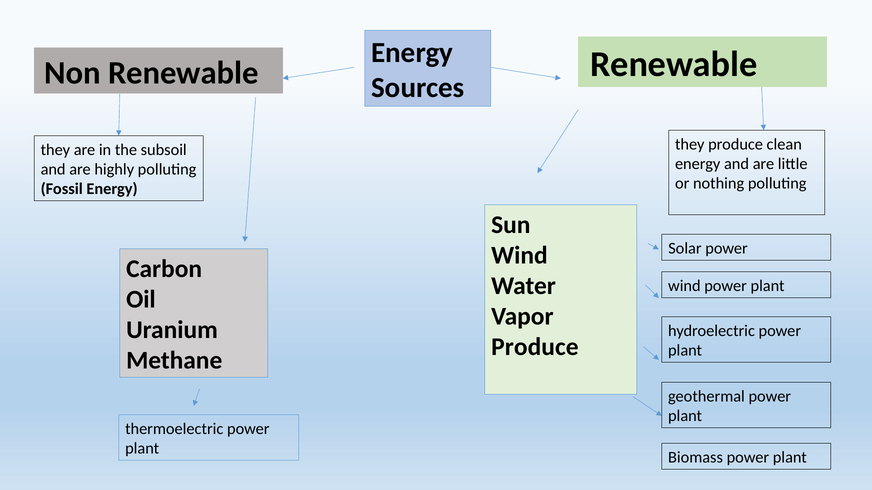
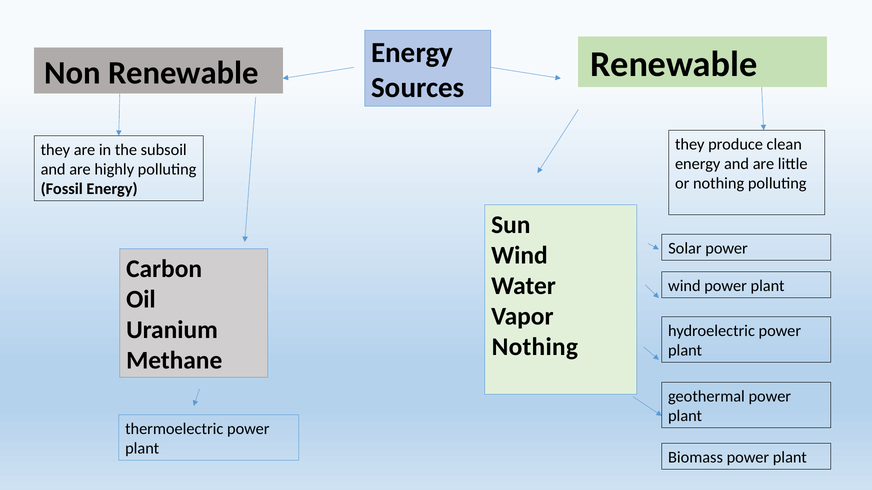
Produce at (535, 347): Produce -> Nothing
